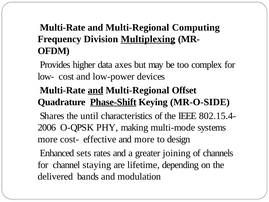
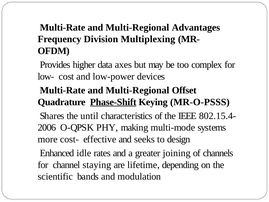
Computing: Computing -> Advantages
Multiplexing underline: present -> none
and at (95, 90) underline: present -> none
MR-O-SIDE: MR-O-SIDE -> MR-O-PSSS
and more: more -> seeks
sets: sets -> idle
delivered: delivered -> scientific
